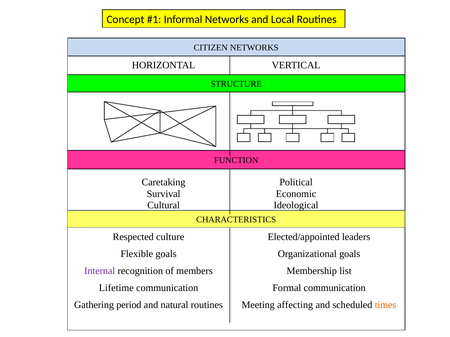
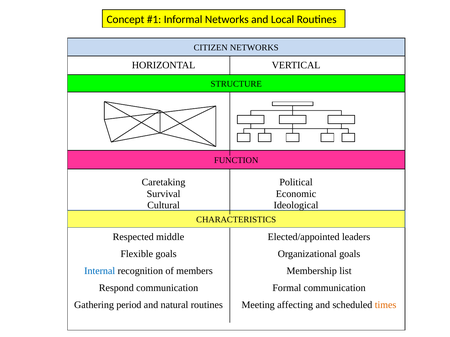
culture: culture -> middle
Internal colour: purple -> blue
Lifetime: Lifetime -> Respond
